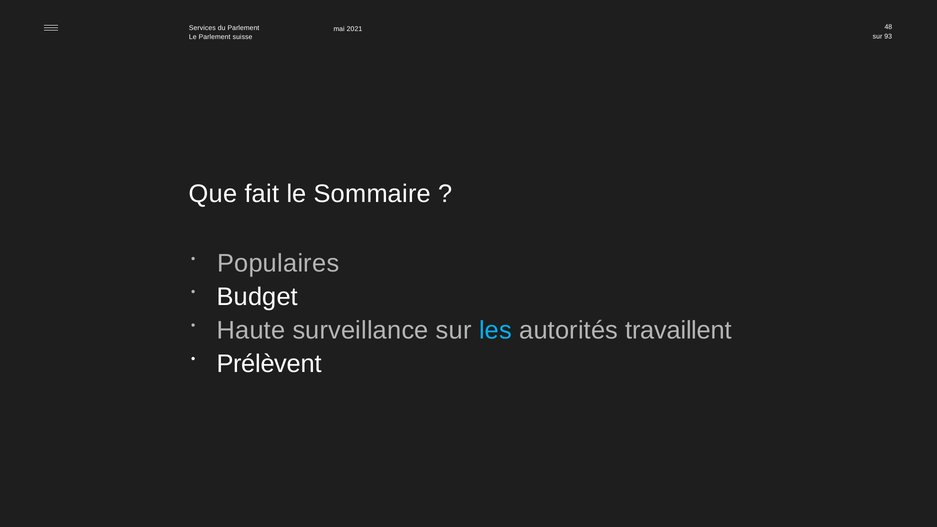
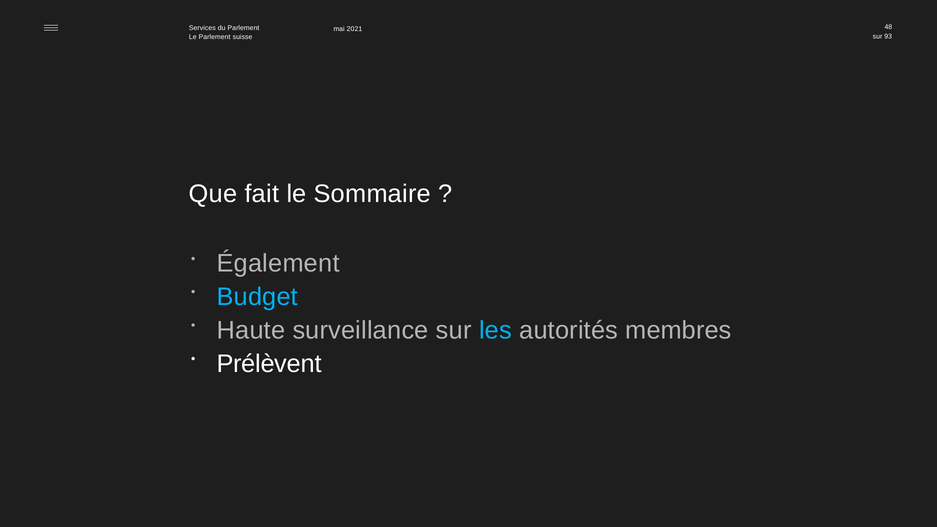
Populaires: Populaires -> Également
Budget colour: white -> light blue
travaillent: travaillent -> membres
